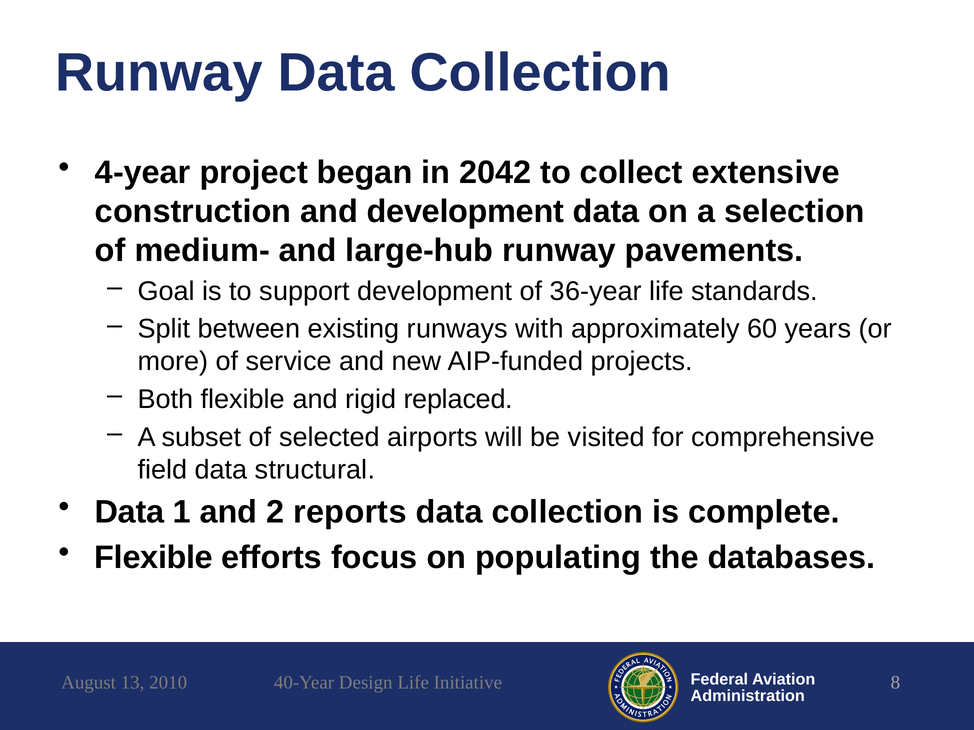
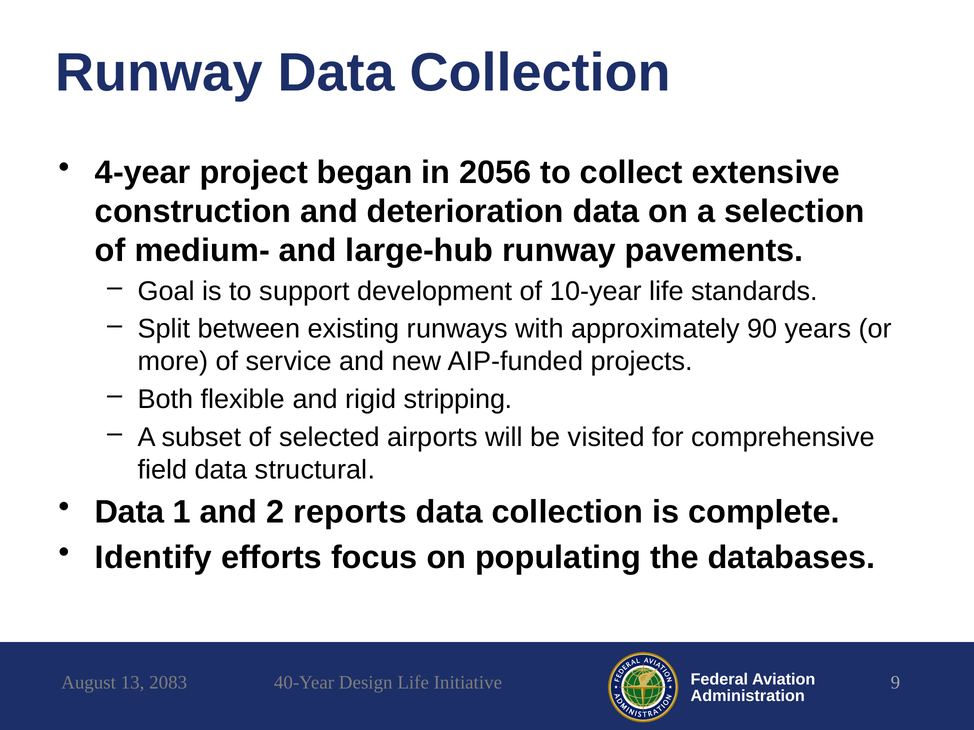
2042: 2042 -> 2056
and development: development -> deterioration
36-year: 36-year -> 10-year
60: 60 -> 90
replaced: replaced -> stripping
Flexible at (154, 558): Flexible -> Identify
2010: 2010 -> 2083
8: 8 -> 9
